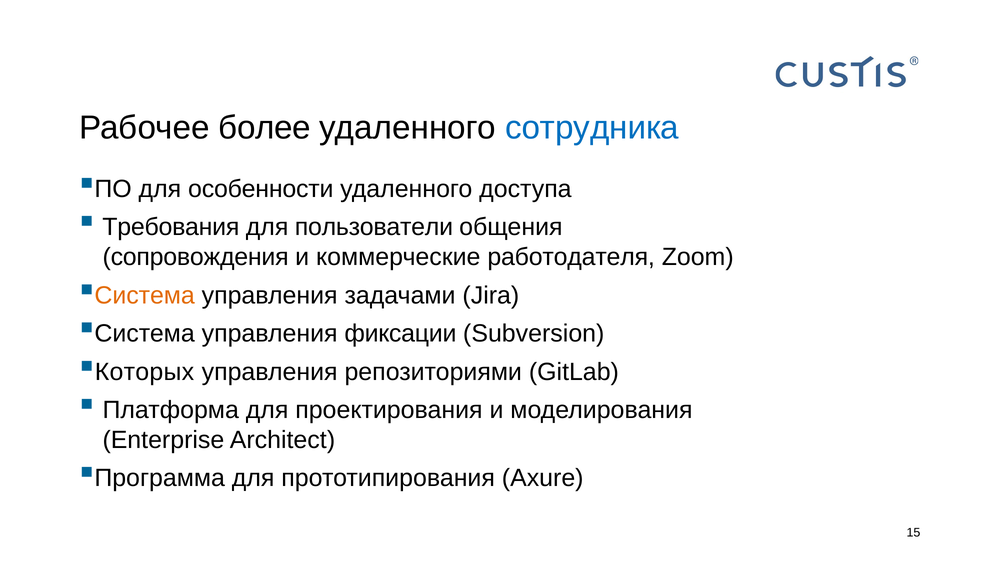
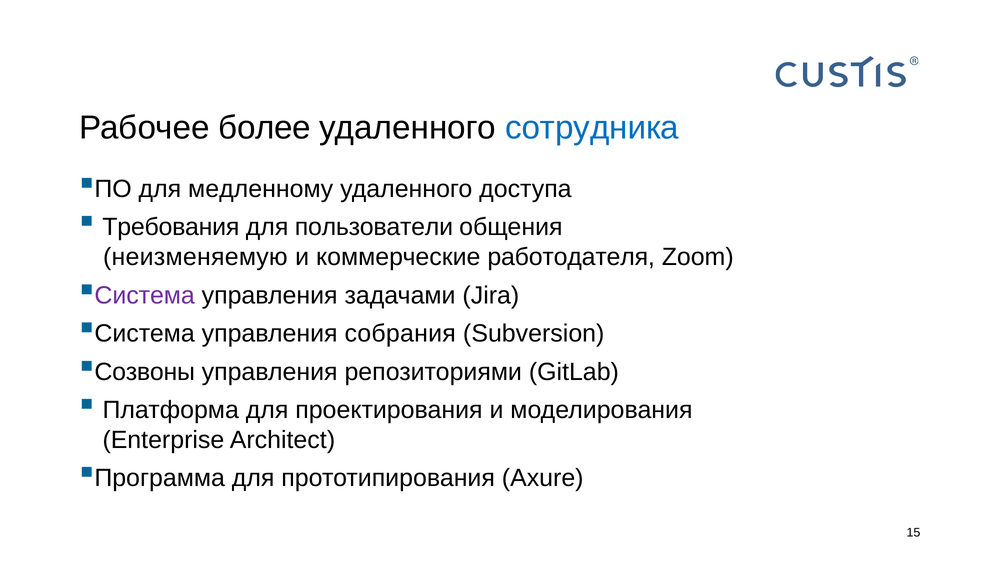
особенности: особенности -> медленному
сопровождения: сопровождения -> неизменяемую
Система at (145, 295) colour: orange -> purple
фиксации: фиксации -> собрания
Которых: Которых -> Созвоны
